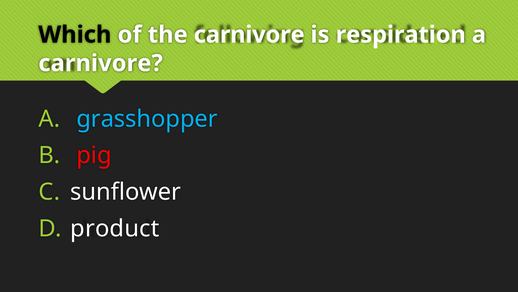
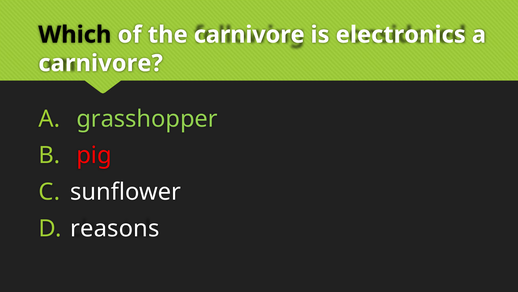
respiration: respiration -> electronics
grasshopper colour: light blue -> light green
product: product -> reasons
